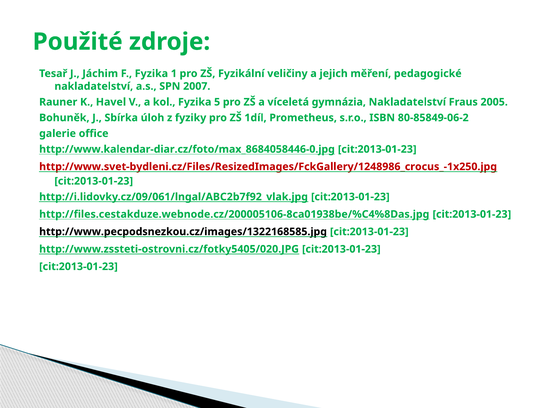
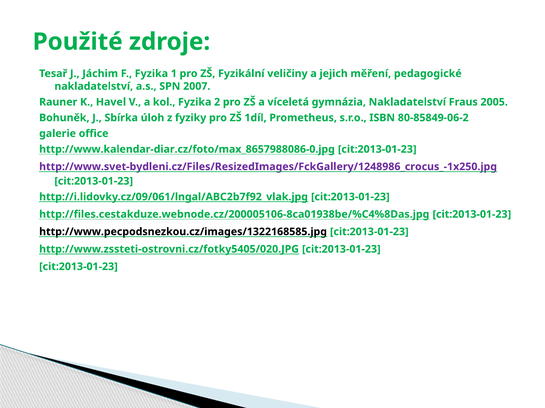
5: 5 -> 2
http://www.kalendar-diar.cz/foto/max_8684058446-0.jpg: http://www.kalendar-diar.cz/foto/max_8684058446-0.jpg -> http://www.kalendar-diar.cz/foto/max_8657988086-0.jpg
http://www.svet-bydleni.cz/Files/ResizedImages/FckGallery/1248986_crocus_-1x250.jpg colour: red -> purple
